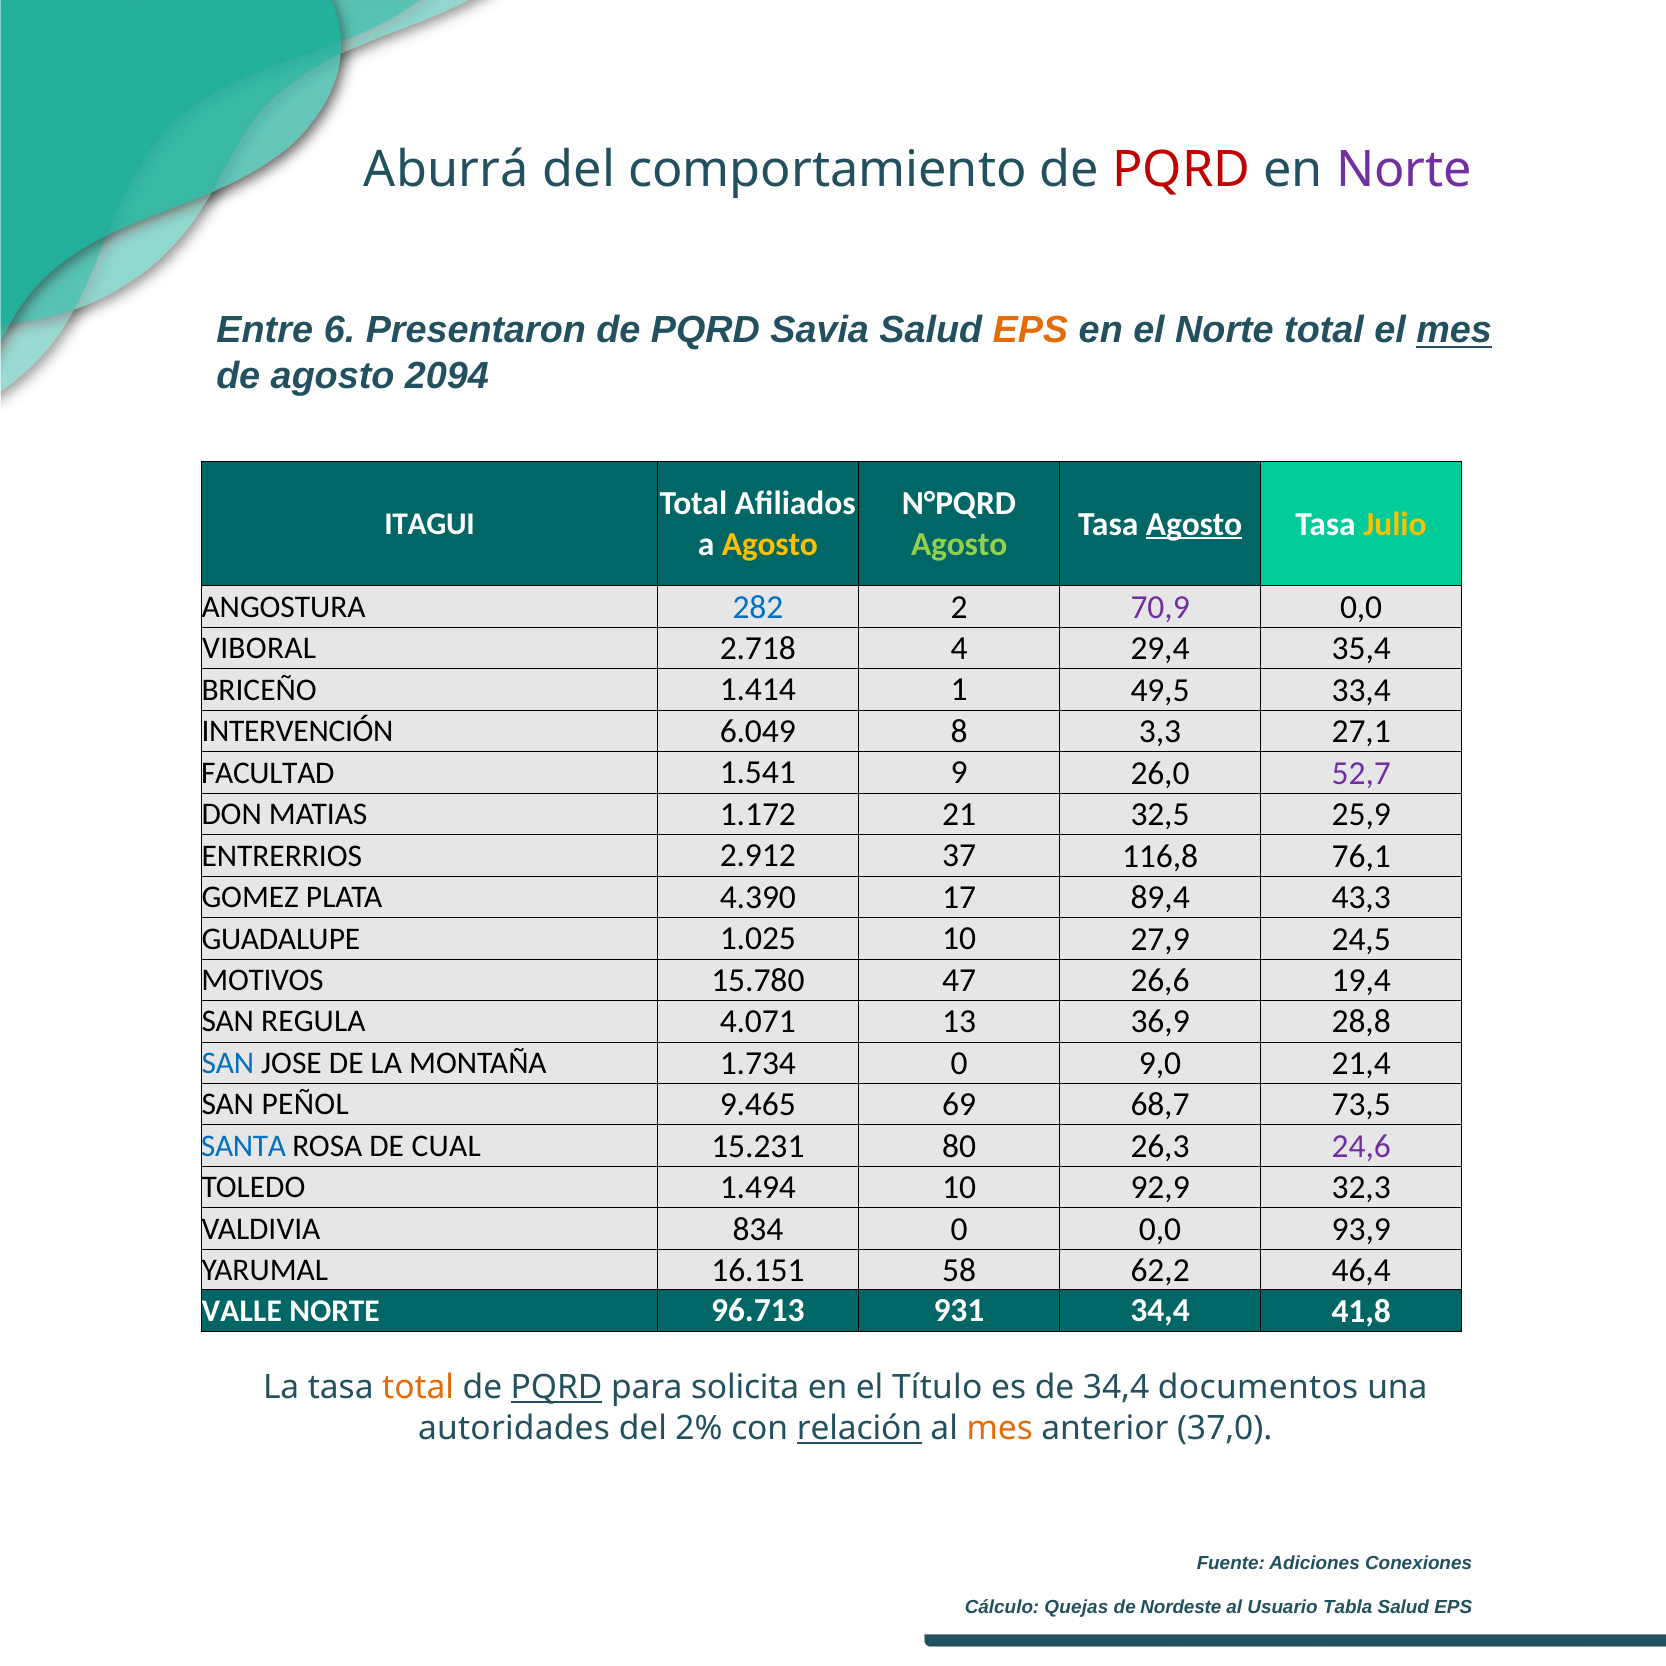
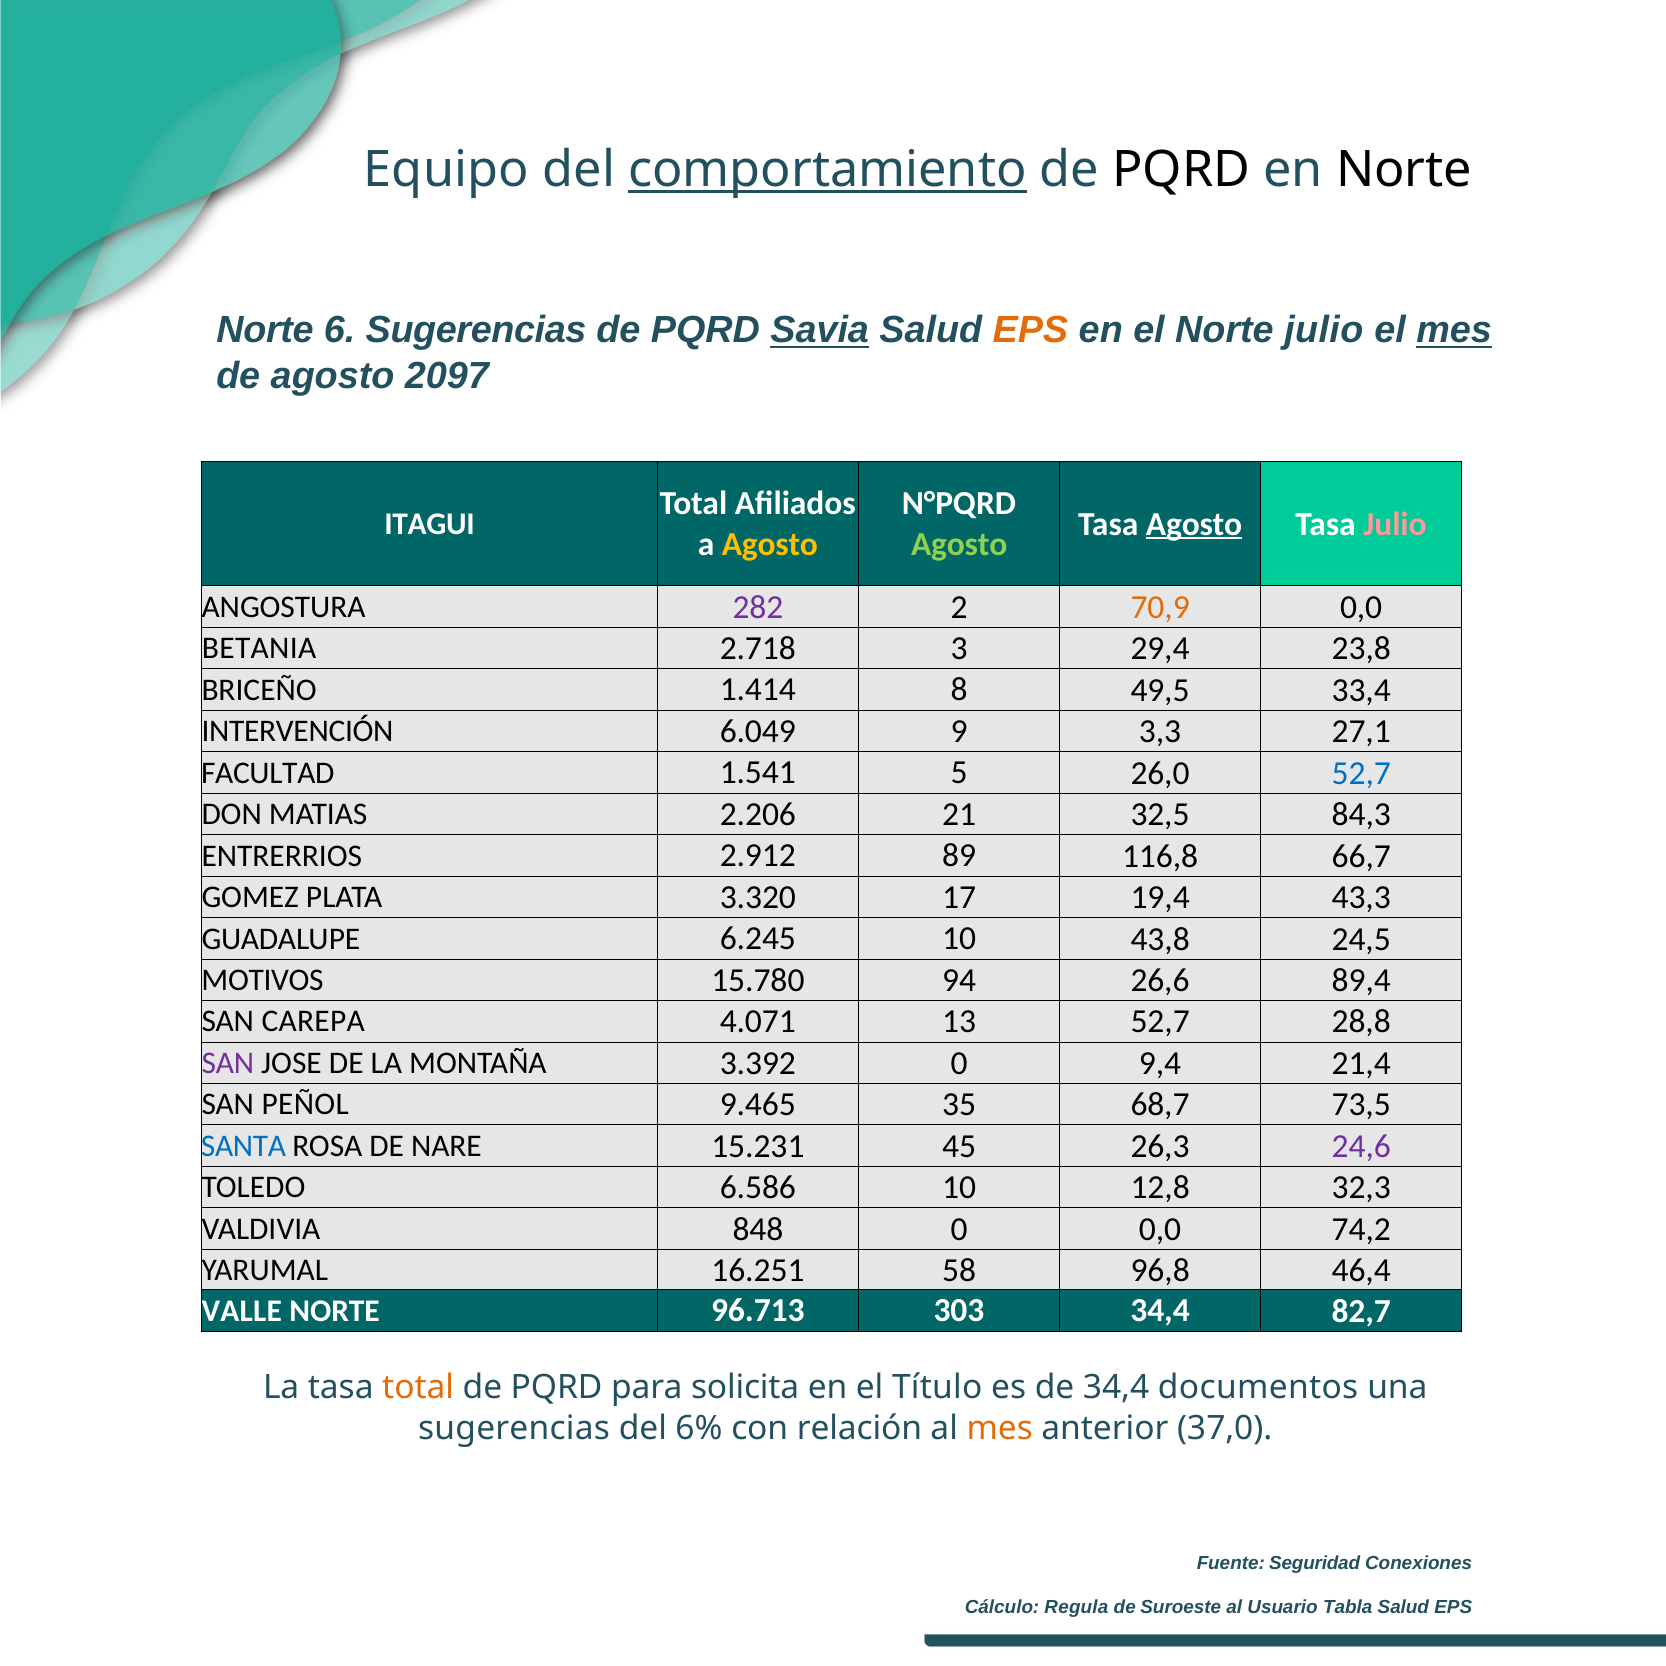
Aburrá: Aburrá -> Equipo
comportamiento underline: none -> present
PQRD at (1181, 170) colour: red -> black
Norte at (1404, 170) colour: purple -> black
Entre at (265, 330): Entre -> Norte
6 Presentaron: Presentaron -> Sugerencias
Savia underline: none -> present
Norte total: total -> julio
2094: 2094 -> 2097
Julio at (1395, 524) colour: yellow -> pink
282 colour: blue -> purple
70,9 colour: purple -> orange
VIBORAL: VIBORAL -> BETANIA
4: 4 -> 3
35,4: 35,4 -> 23,8
1: 1 -> 8
8: 8 -> 9
9: 9 -> 5
52,7 at (1361, 773) colour: purple -> blue
1.172: 1.172 -> 2.206
25,9: 25,9 -> 84,3
37: 37 -> 89
76,1: 76,1 -> 66,7
4.390: 4.390 -> 3.320
89,4: 89,4 -> 19,4
1.025: 1.025 -> 6.245
27,9: 27,9 -> 43,8
47: 47 -> 94
19,4: 19,4 -> 89,4
REGULA: REGULA -> CAREPA
13 36,9: 36,9 -> 52,7
SAN at (228, 1063) colour: blue -> purple
1.734: 1.734 -> 3.392
9,0: 9,0 -> 9,4
69: 69 -> 35
CUAL: CUAL -> NARE
80: 80 -> 45
1.494: 1.494 -> 6.586
92,9: 92,9 -> 12,8
834: 834 -> 848
93,9: 93,9 -> 74,2
16.151: 16.151 -> 16.251
62,2: 62,2 -> 96,8
931: 931 -> 303
41,8: 41,8 -> 82,7
PQRD at (557, 1388) underline: present -> none
autoridades at (514, 1428): autoridades -> sugerencias
2%: 2% -> 6%
relación underline: present -> none
Adiciones: Adiciones -> Seguridad
Quejas: Quejas -> Regula
Nordeste: Nordeste -> Suroeste
